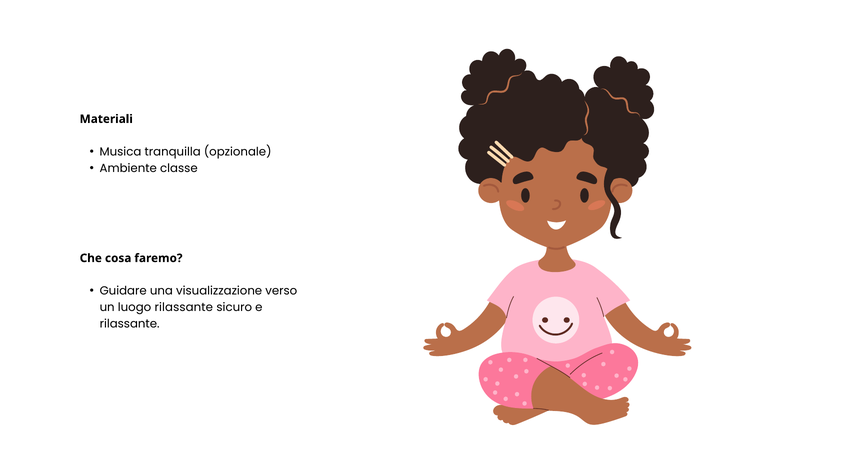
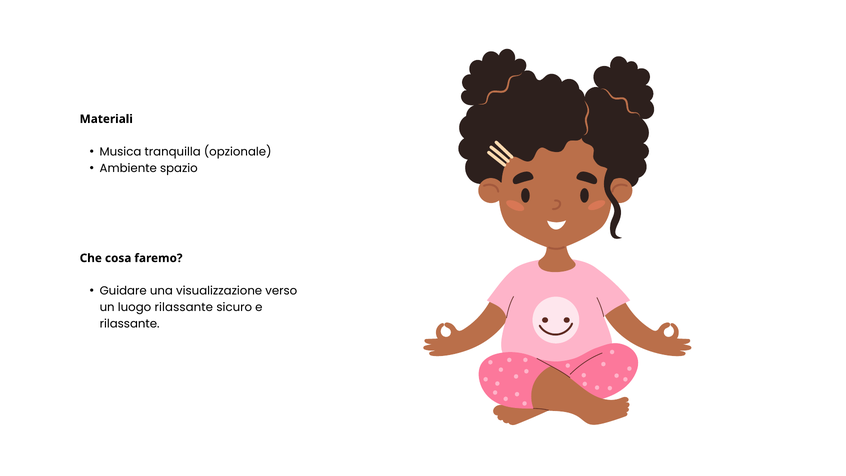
classe: classe -> spazio
